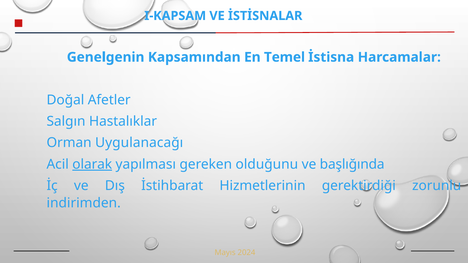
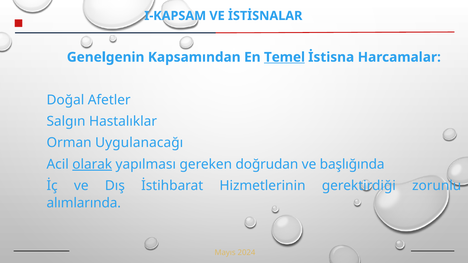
Temel underline: none -> present
olduğunu: olduğunu -> doğrudan
indirimden: indirimden -> alımlarında
